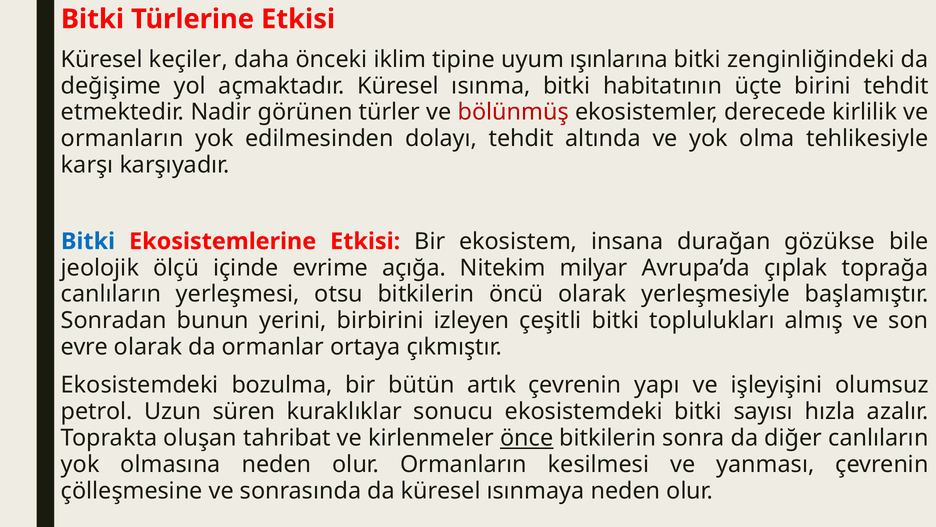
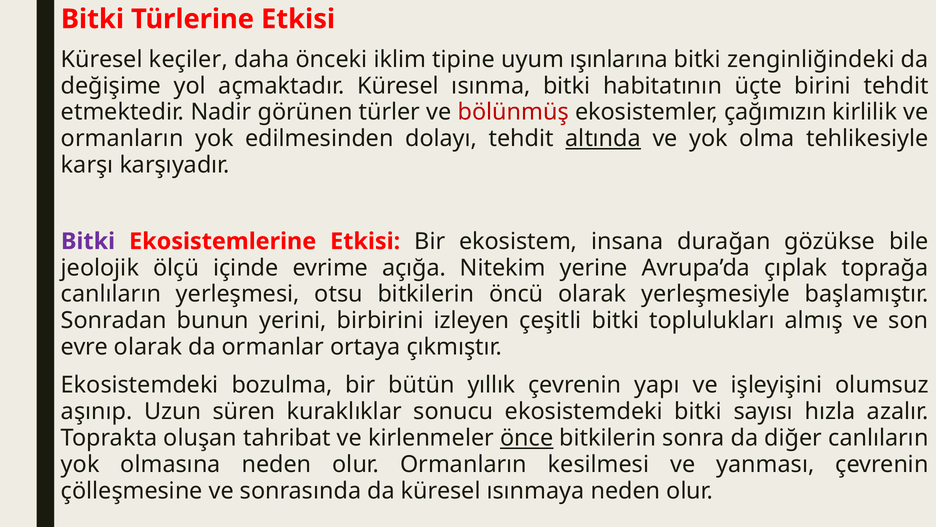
derecede: derecede -> çağımızın
altında underline: none -> present
Bitki at (88, 241) colour: blue -> purple
milyar: milyar -> yerine
artık: artık -> yıllık
petrol: petrol -> aşınıp
